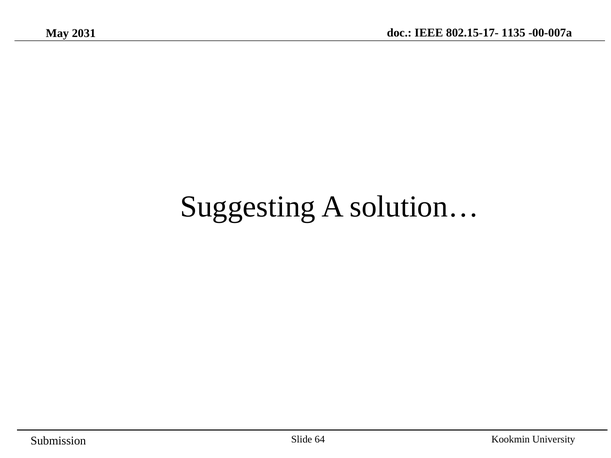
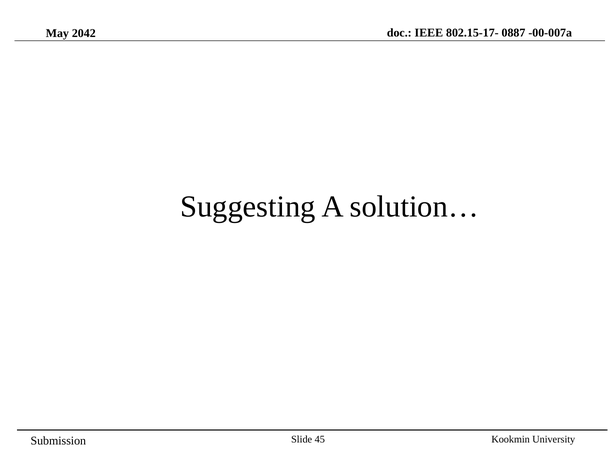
2031: 2031 -> 2042
1135: 1135 -> 0887
64: 64 -> 45
